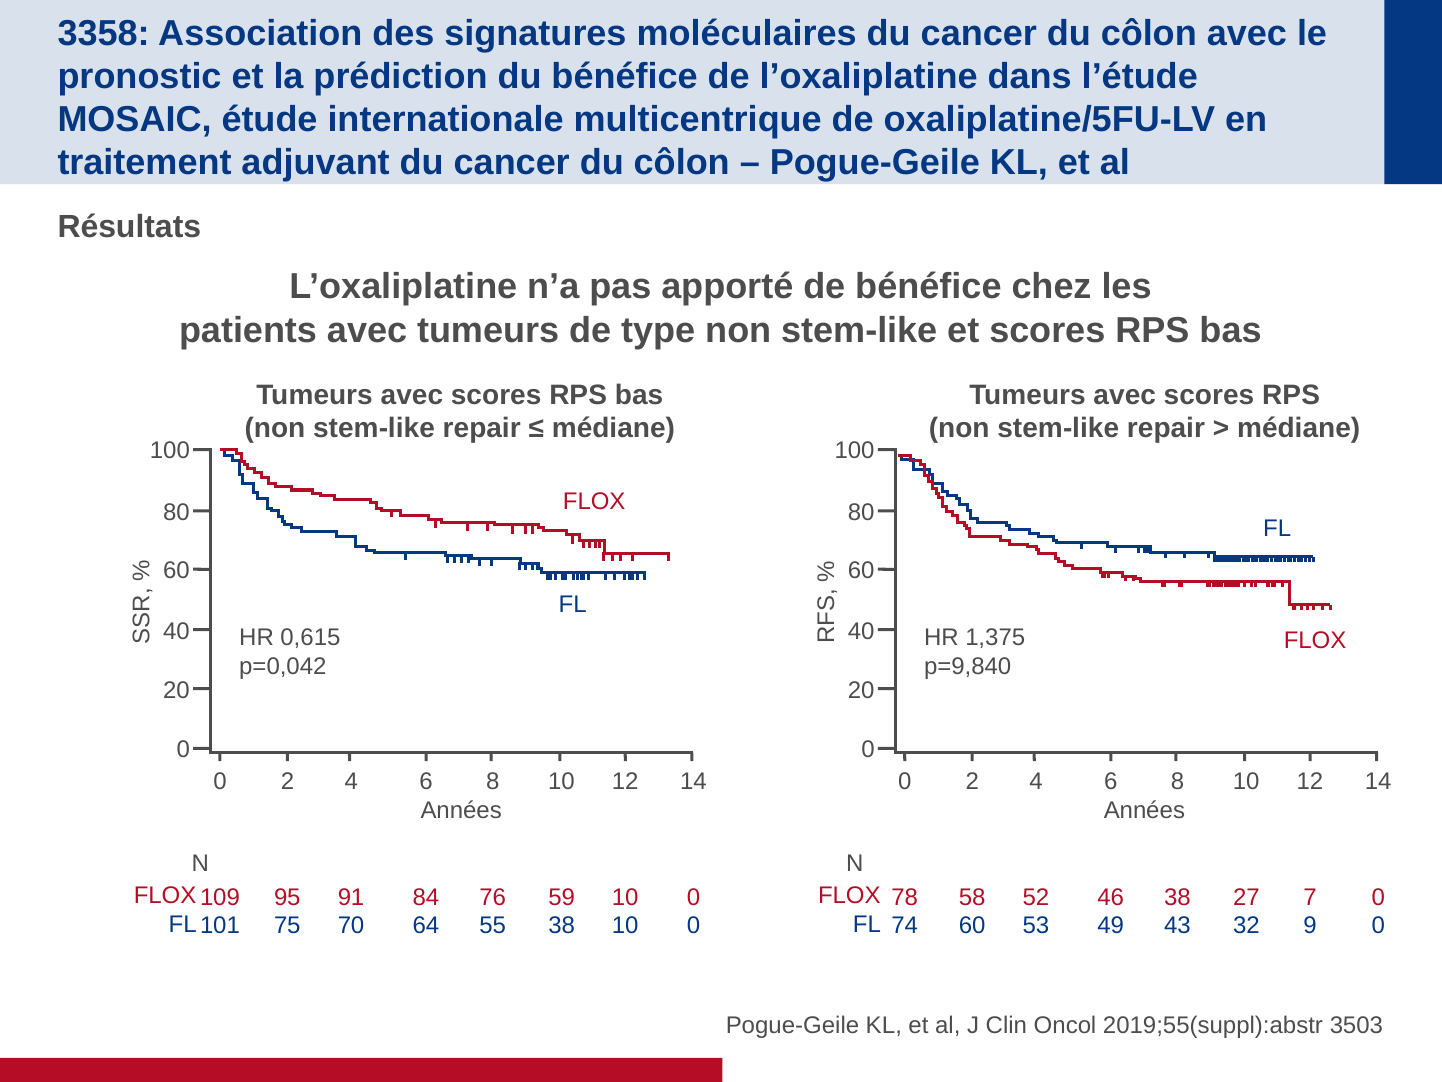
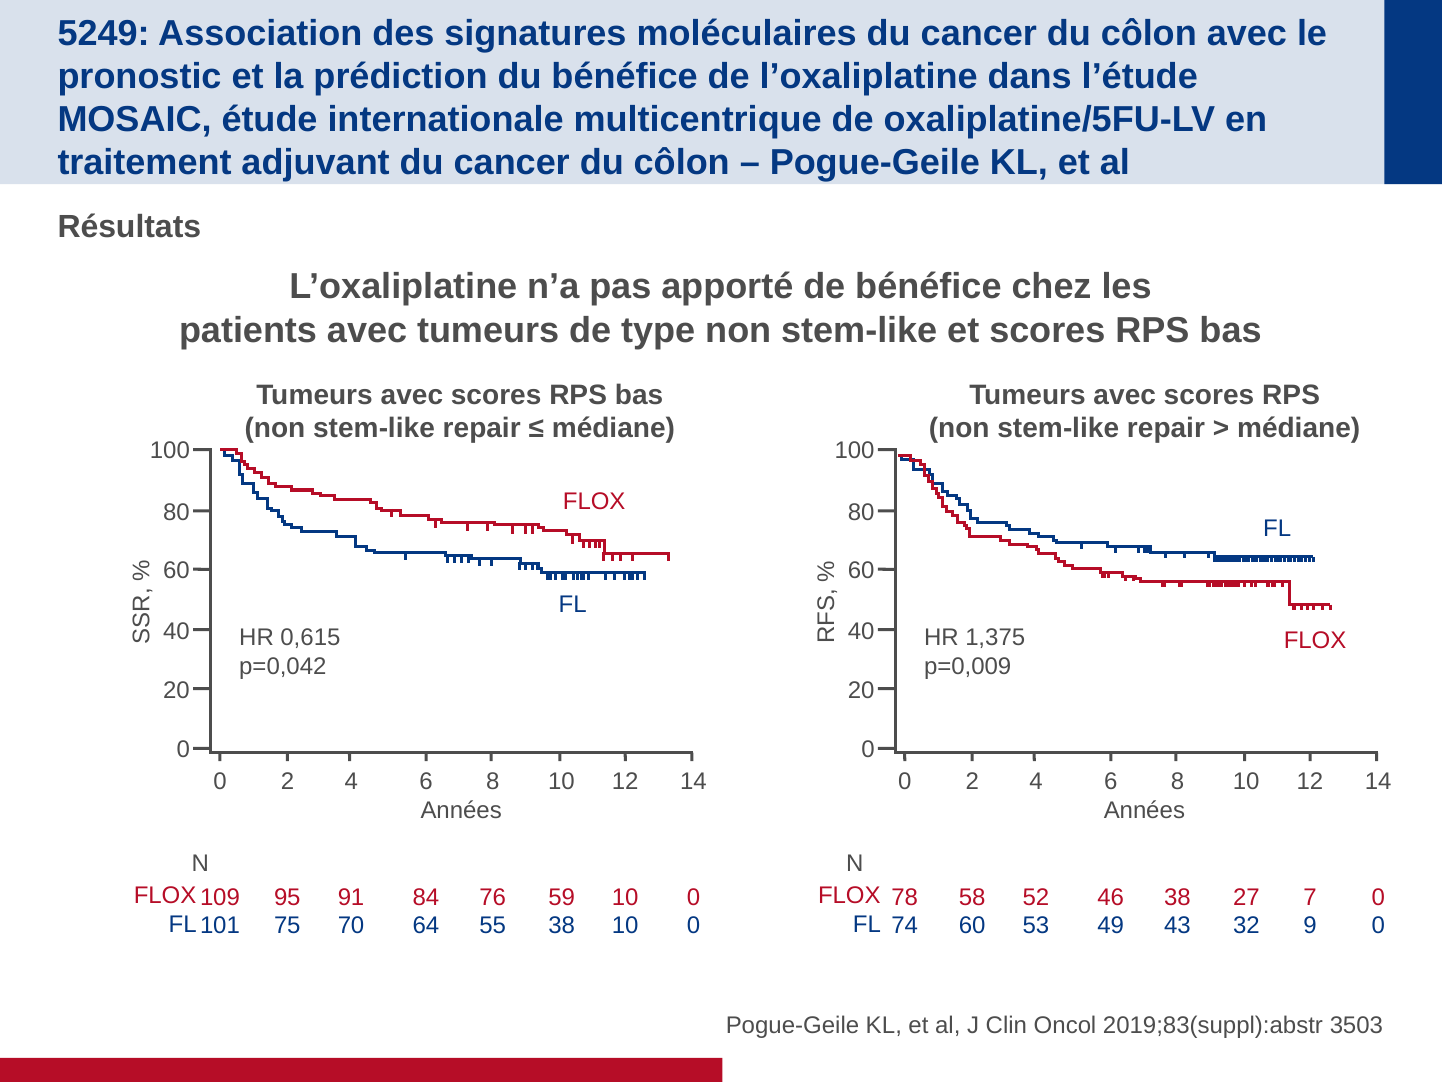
3358: 3358 -> 5249
p=9,840: p=9,840 -> p=0,009
2019;55(suppl):abstr: 2019;55(suppl):abstr -> 2019;83(suppl):abstr
